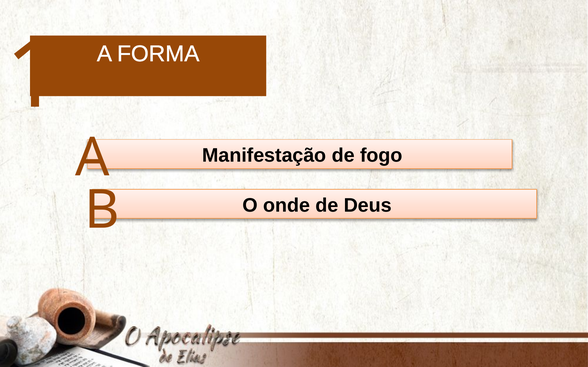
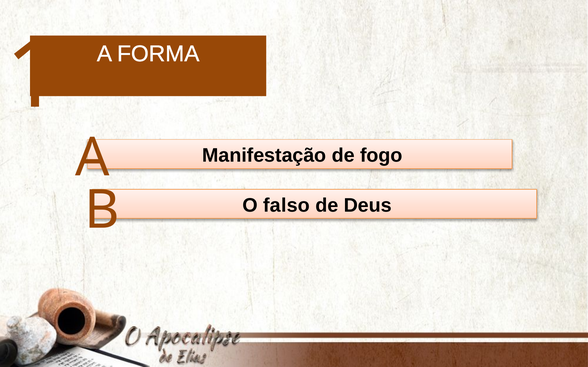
onde: onde -> falso
